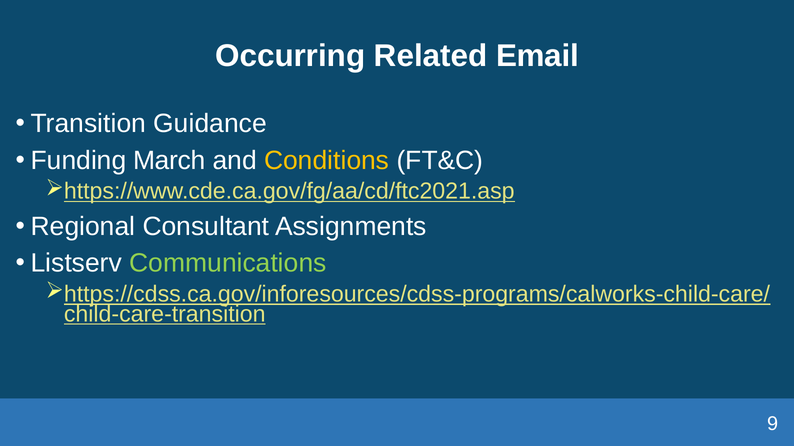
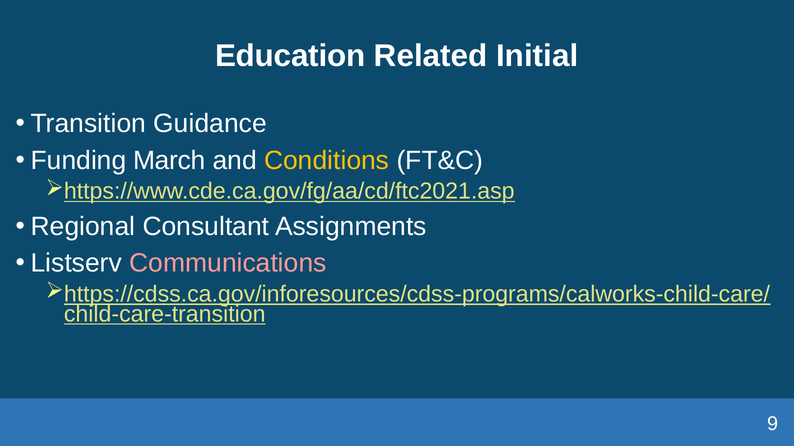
Occurring: Occurring -> Education
Email: Email -> Initial
Communications colour: light green -> pink
